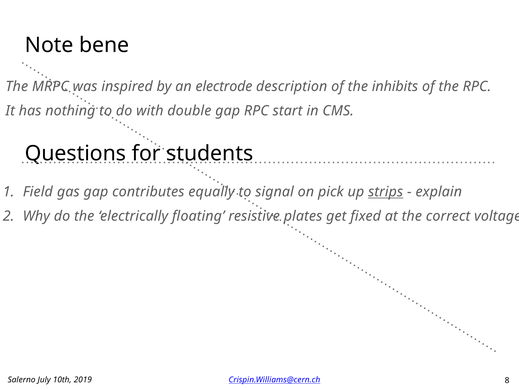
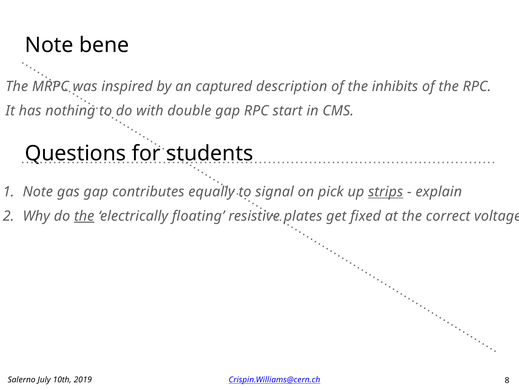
electrode: electrode -> captured
Field at (38, 191): Field -> Note
the at (84, 216) underline: none -> present
